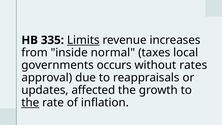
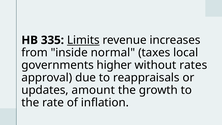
occurs: occurs -> higher
affected: affected -> amount
the at (30, 103) underline: present -> none
